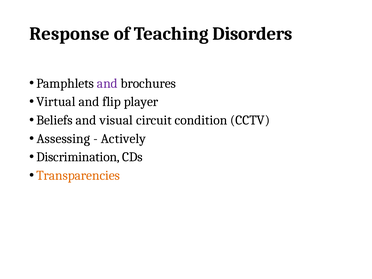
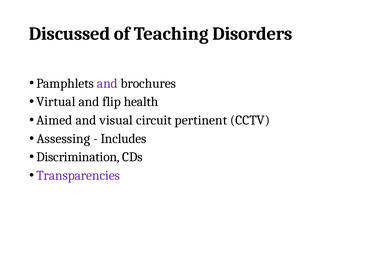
Response: Response -> Discussed
player: player -> health
Beliefs: Beliefs -> Aimed
condition: condition -> pertinent
Actively: Actively -> Includes
Transparencies colour: orange -> purple
